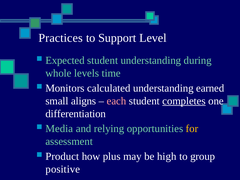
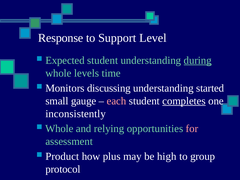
Practices: Practices -> Response
during underline: none -> present
calculated: calculated -> discussing
earned: earned -> started
aligns: aligns -> gauge
differentiation: differentiation -> inconsistently
Media at (59, 129): Media -> Whole
for colour: yellow -> pink
positive: positive -> protocol
